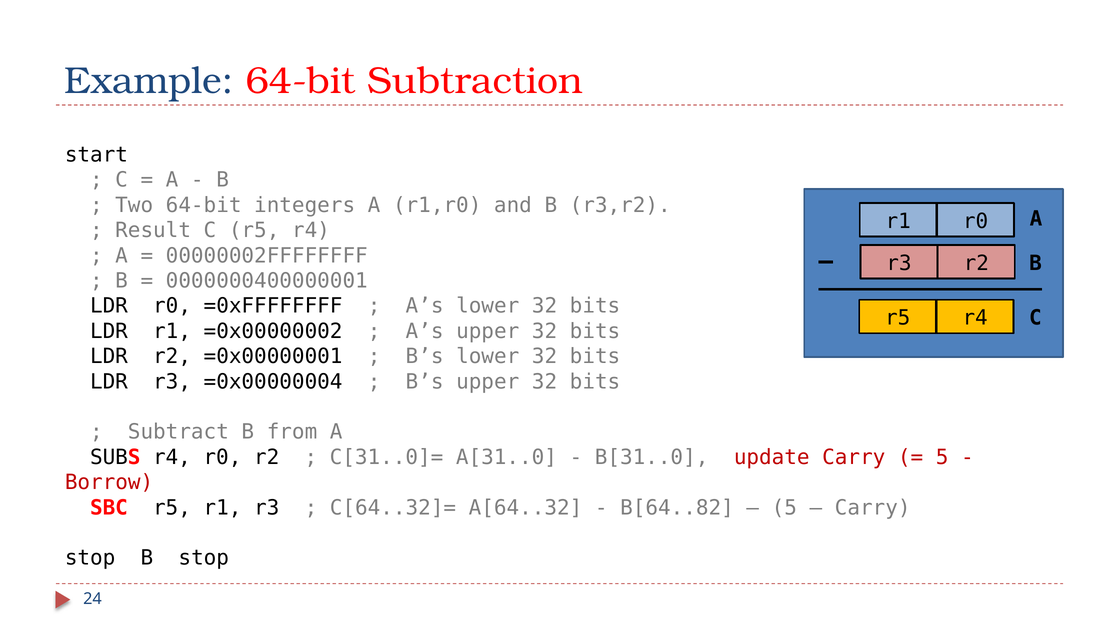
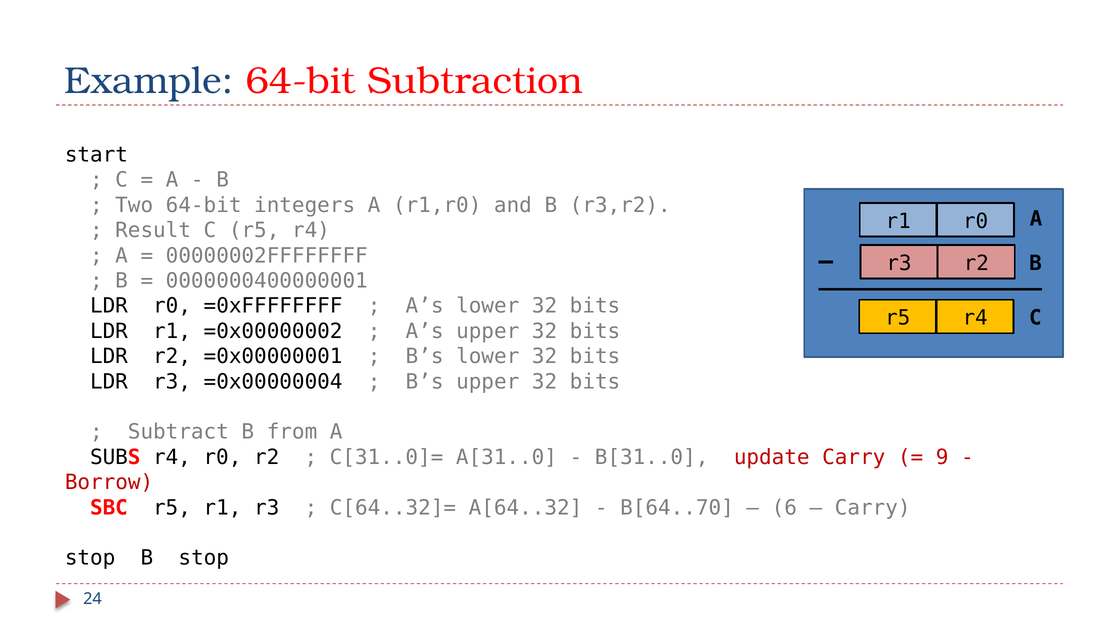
5 at (942, 457): 5 -> 9
B[64..82: B[64..82 -> B[64..70
5 at (784, 507): 5 -> 6
